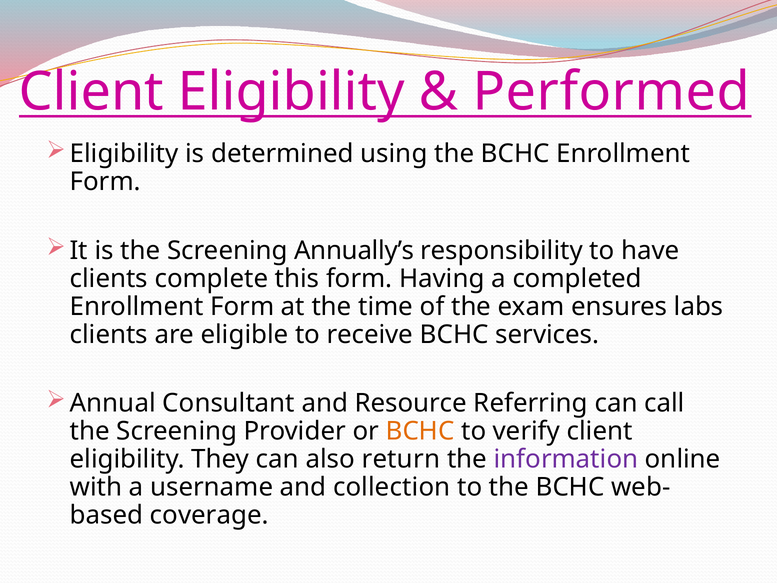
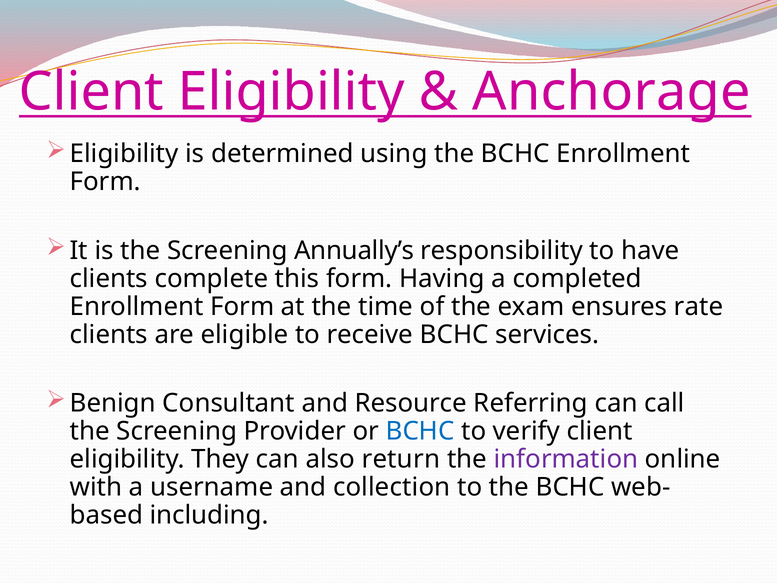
Performed: Performed -> Anchorage
labs: labs -> rate
Annual: Annual -> Benign
BCHC at (420, 431) colour: orange -> blue
coverage: coverage -> including
